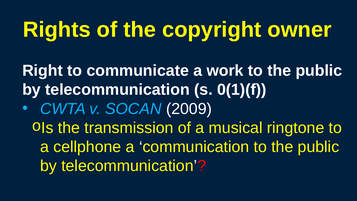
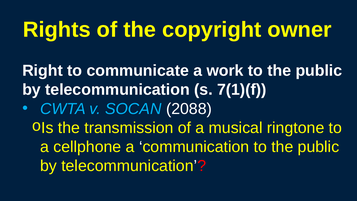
0(1)(f: 0(1)(f -> 7(1)(f
2009: 2009 -> 2088
